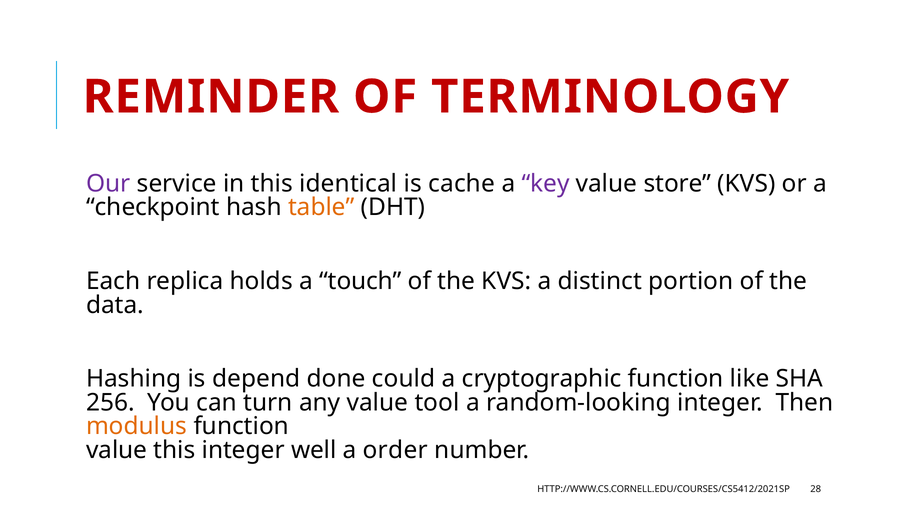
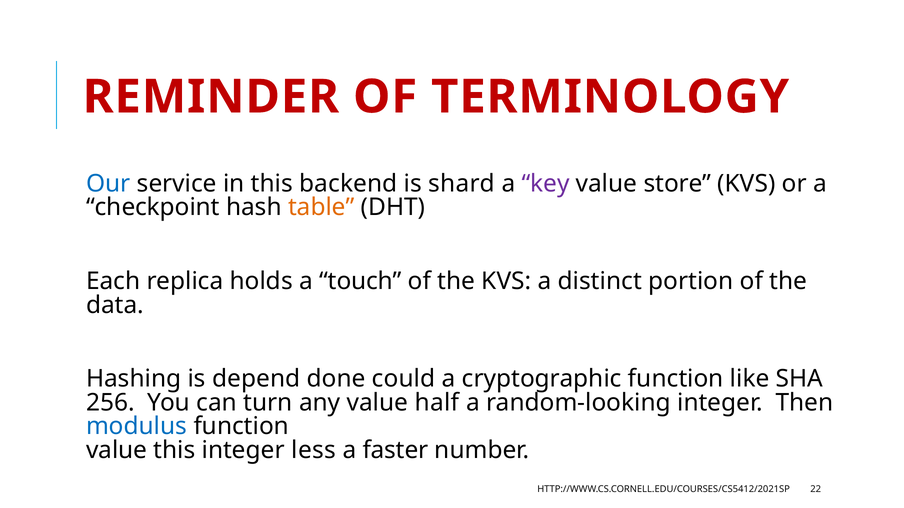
Our colour: purple -> blue
identical: identical -> backend
cache: cache -> shard
tool: tool -> half
modulus colour: orange -> blue
well: well -> less
order: order -> faster
28: 28 -> 22
